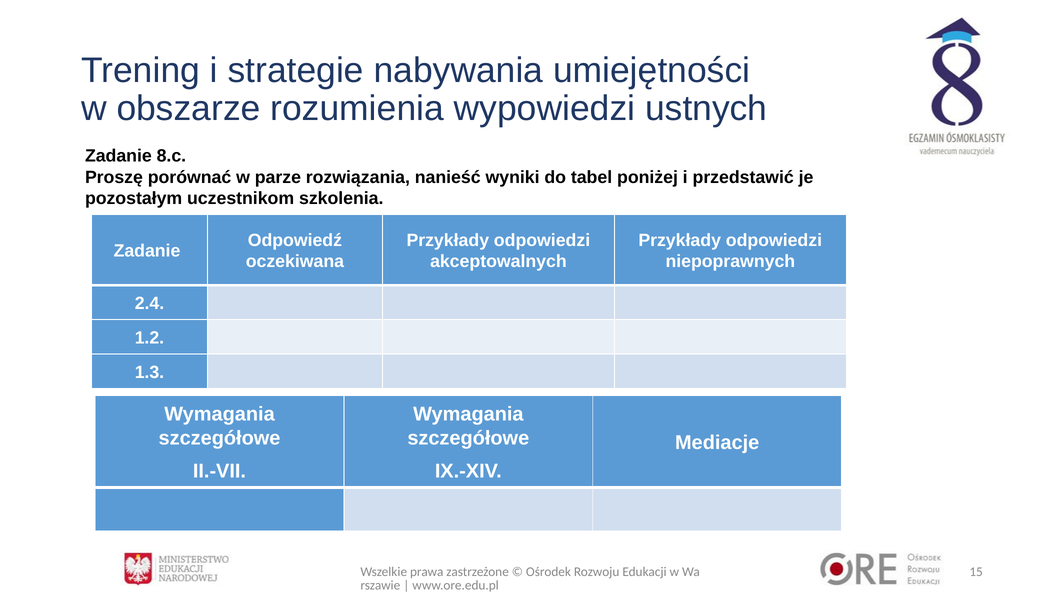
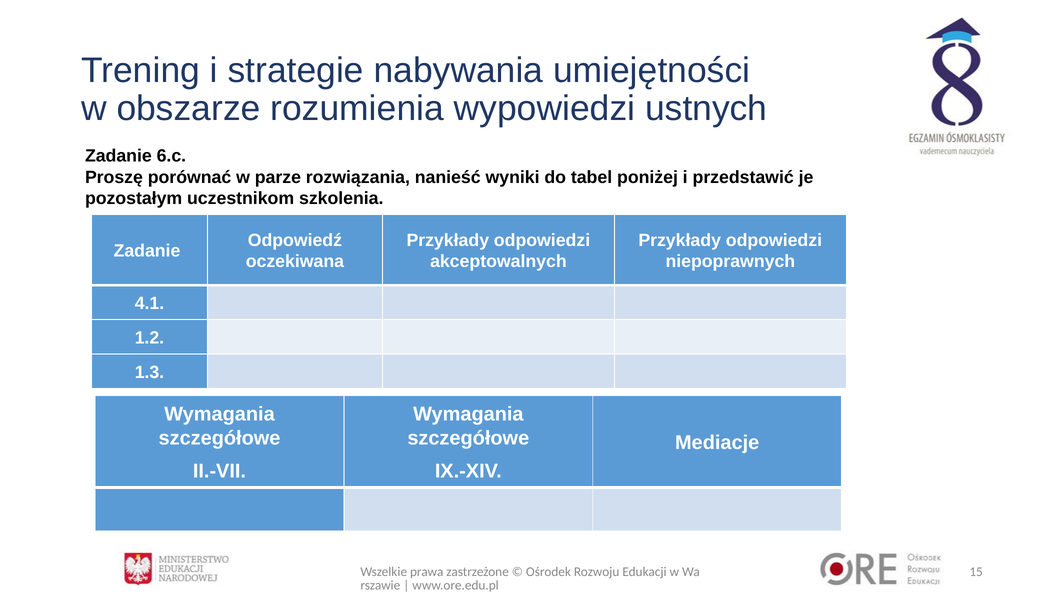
8.c: 8.c -> 6.c
2.4: 2.4 -> 4.1
